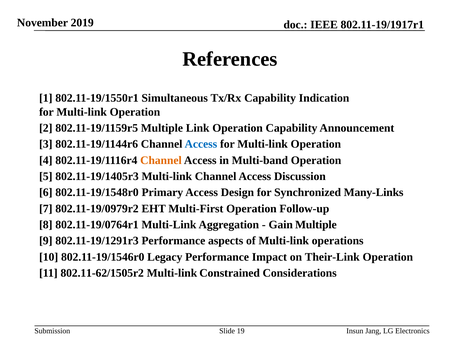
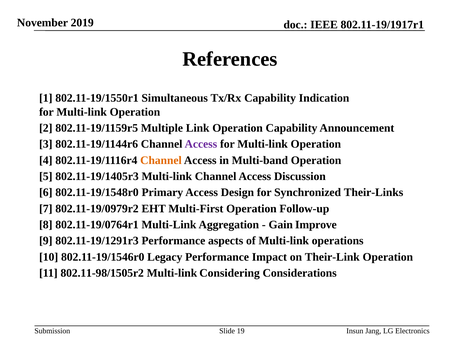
Access at (201, 144) colour: blue -> purple
Many-Links: Many-Links -> Their-Links
Gain Multiple: Multiple -> Improve
802.11-62/1505r2: 802.11-62/1505r2 -> 802.11-98/1505r2
Constrained: Constrained -> Considering
